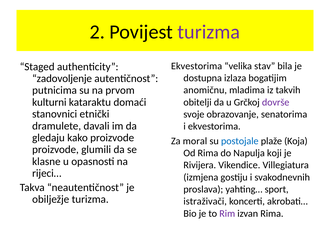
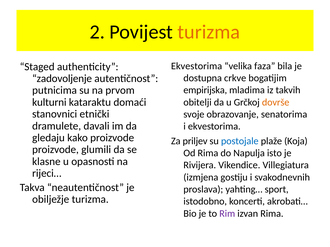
turizma at (209, 32) colour: purple -> orange
stav: stav -> faza
izlaza: izlaza -> crkve
anomičnu: anomičnu -> empirijska
dovrše colour: purple -> orange
moral: moral -> priljev
koji: koji -> isto
istraživači: istraživači -> istodobno
